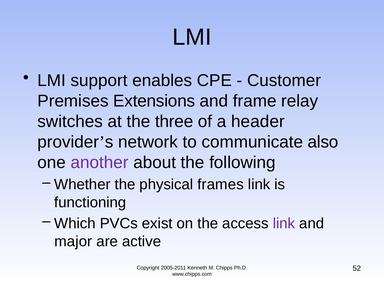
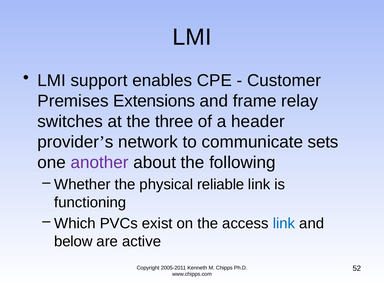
also: also -> sets
frames: frames -> reliable
link at (284, 223) colour: purple -> blue
major: major -> below
